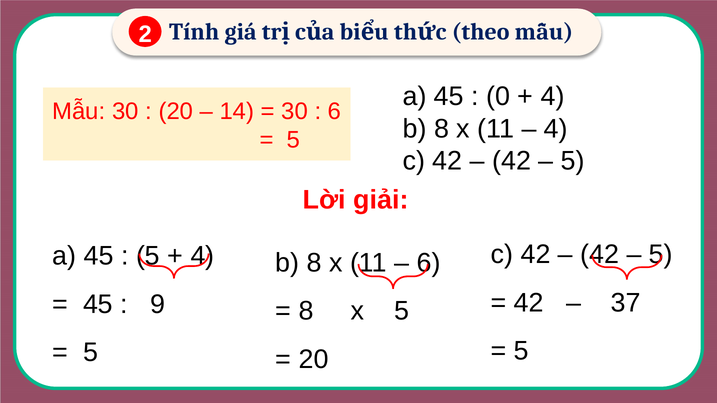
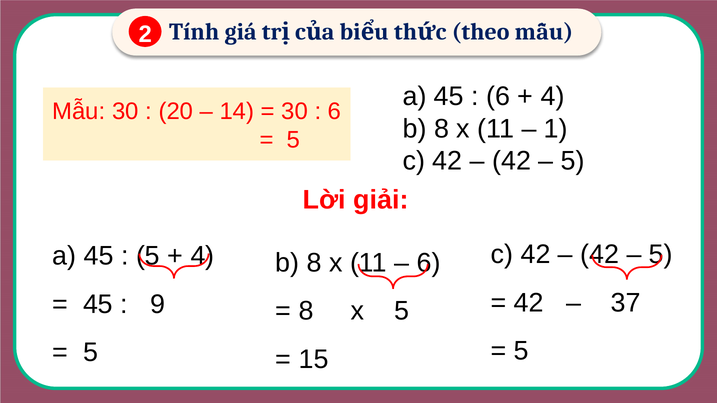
0 at (498, 97): 0 -> 6
4 at (556, 129): 4 -> 1
20 at (314, 360): 20 -> 15
